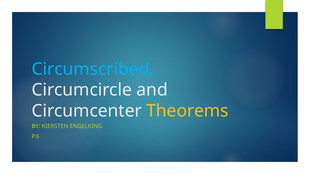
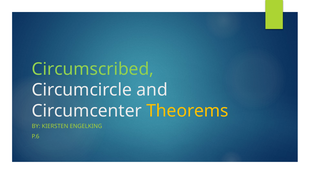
Circumscribed colour: light blue -> light green
